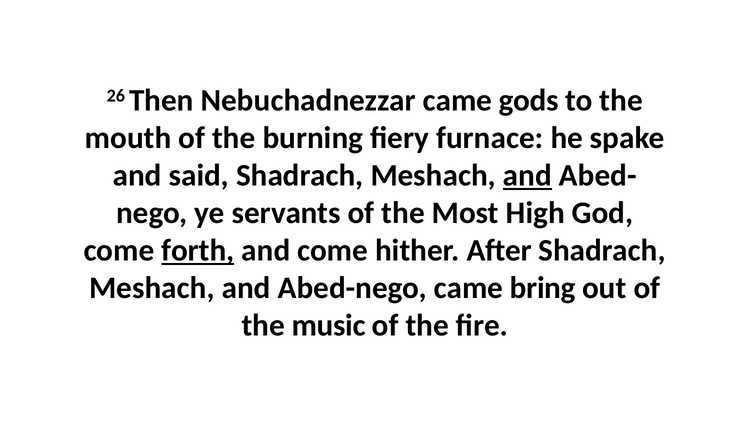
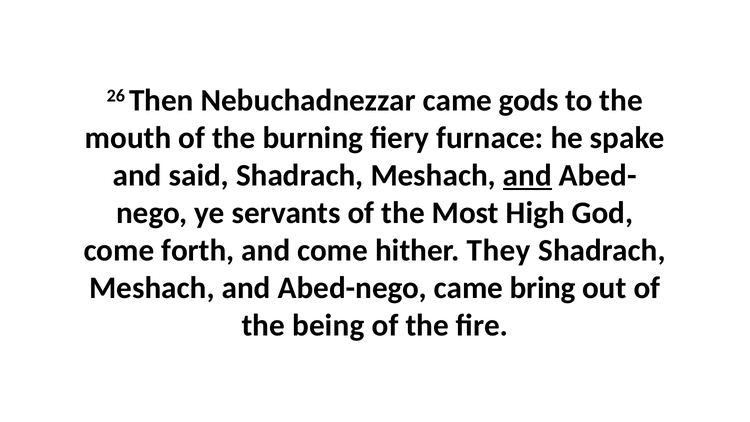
forth underline: present -> none
After: After -> They
music: music -> being
